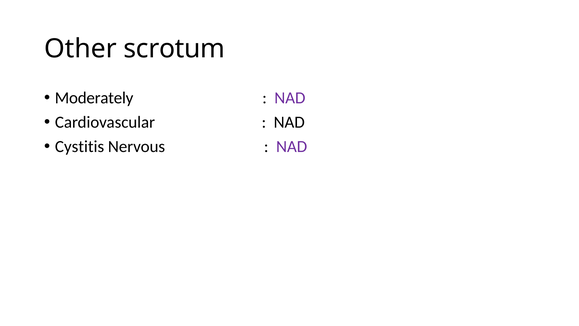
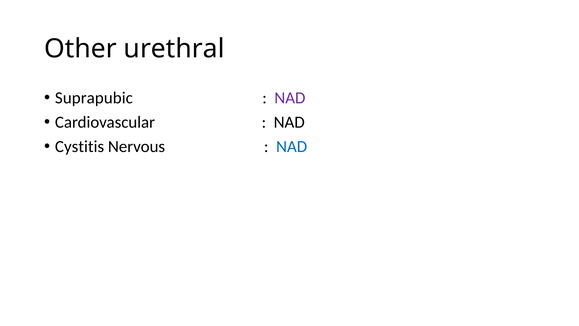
scrotum: scrotum -> urethral
Moderately: Moderately -> Suprapubic
NAD at (292, 146) colour: purple -> blue
